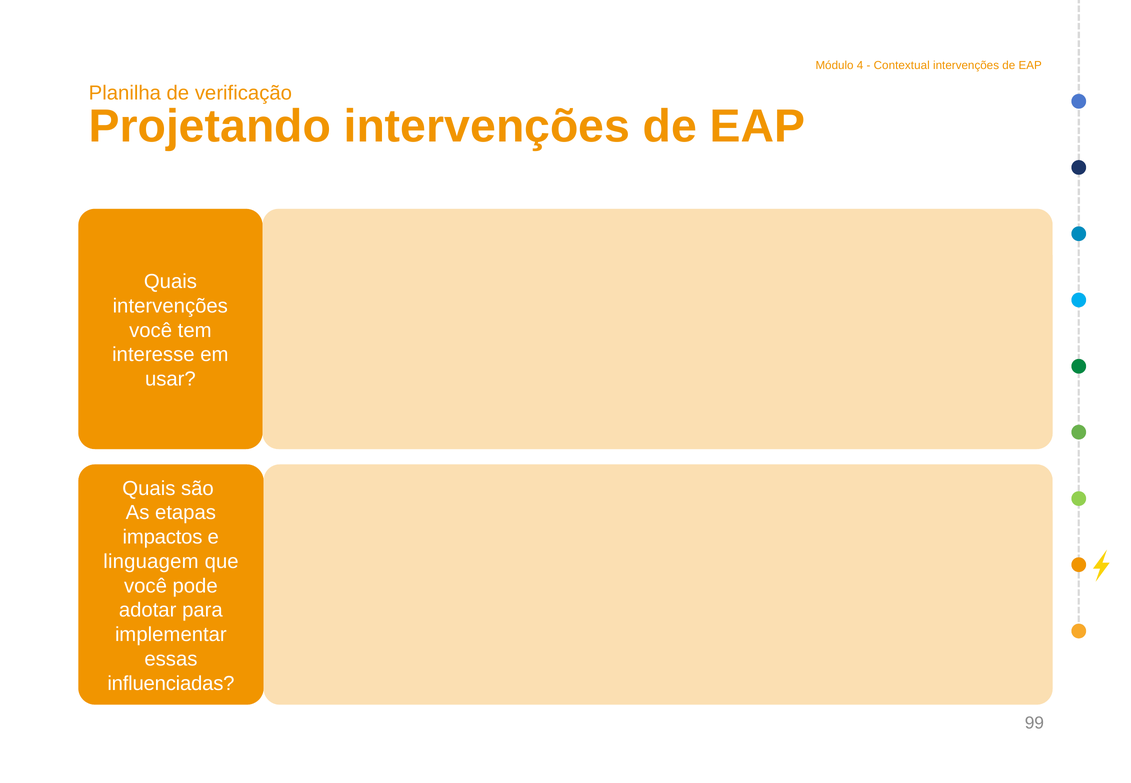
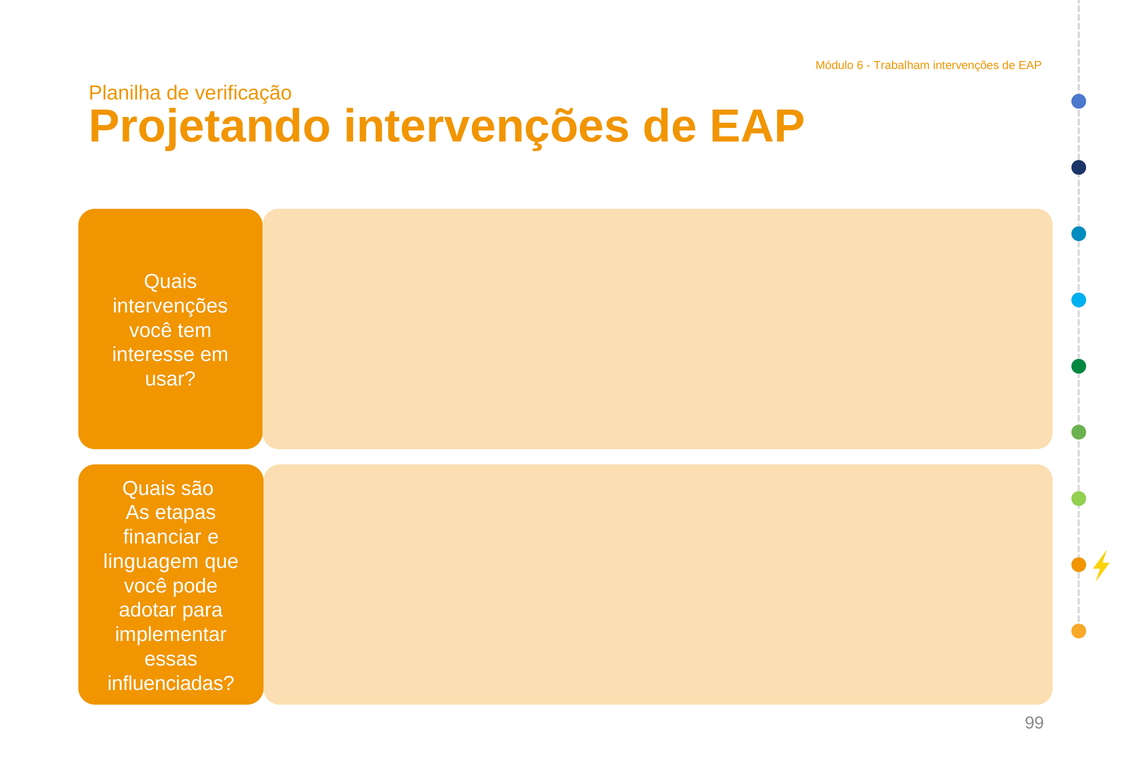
4: 4 -> 6
Contextual: Contextual -> Trabalham
impactos: impactos -> financiar
